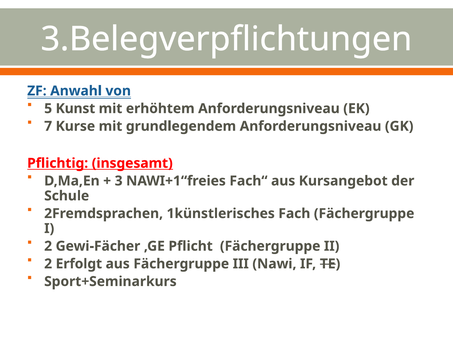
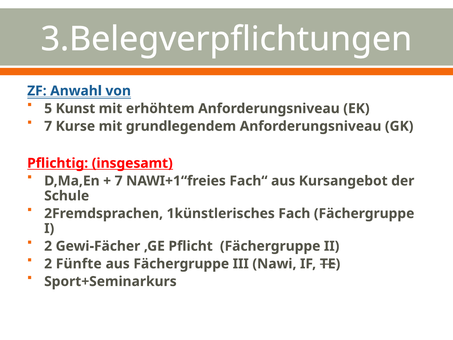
3 at (119, 181): 3 -> 7
Erfolgt: Erfolgt -> Fünfte
